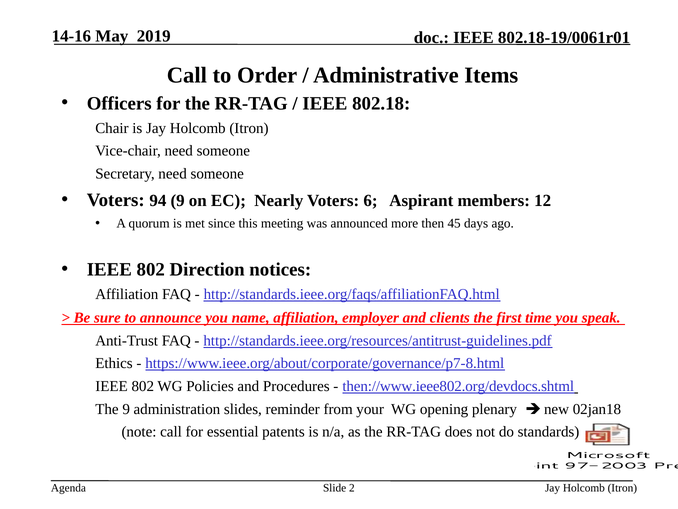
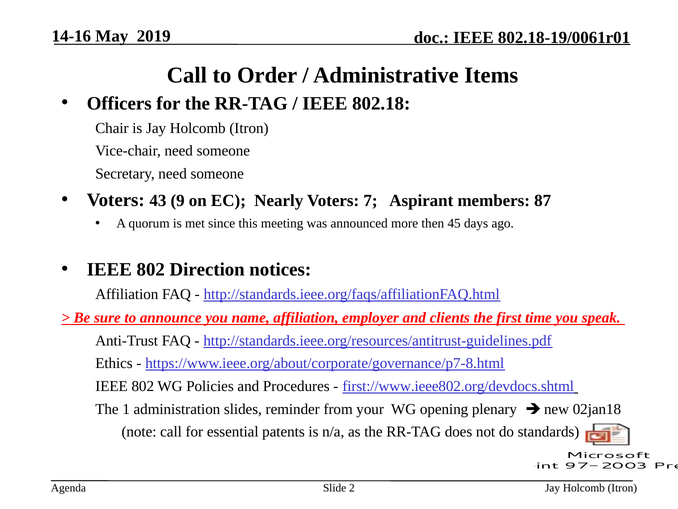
94: 94 -> 43
6: 6 -> 7
12: 12 -> 87
then://www.ieee802.org/devdocs.shtml: then://www.ieee802.org/devdocs.shtml -> first://www.ieee802.org/devdocs.shtml
The 9: 9 -> 1
